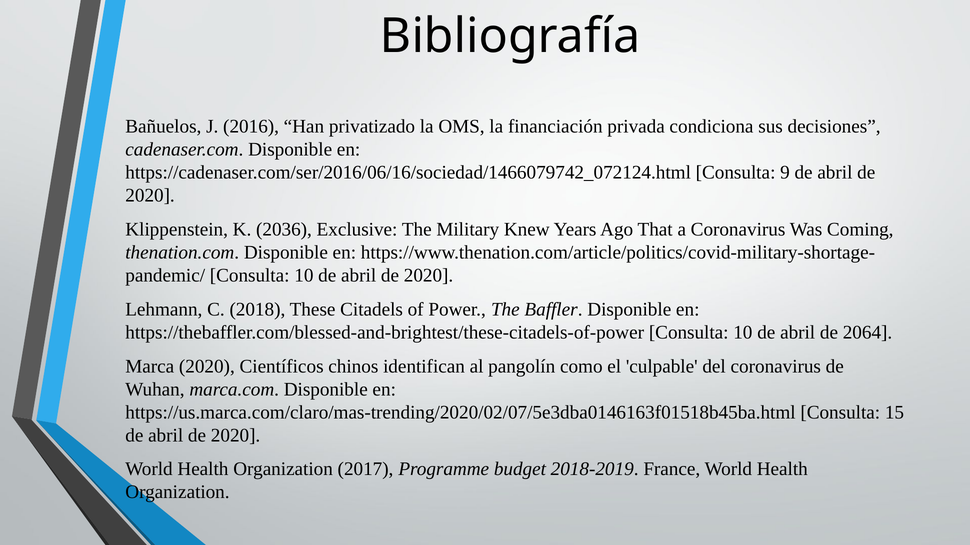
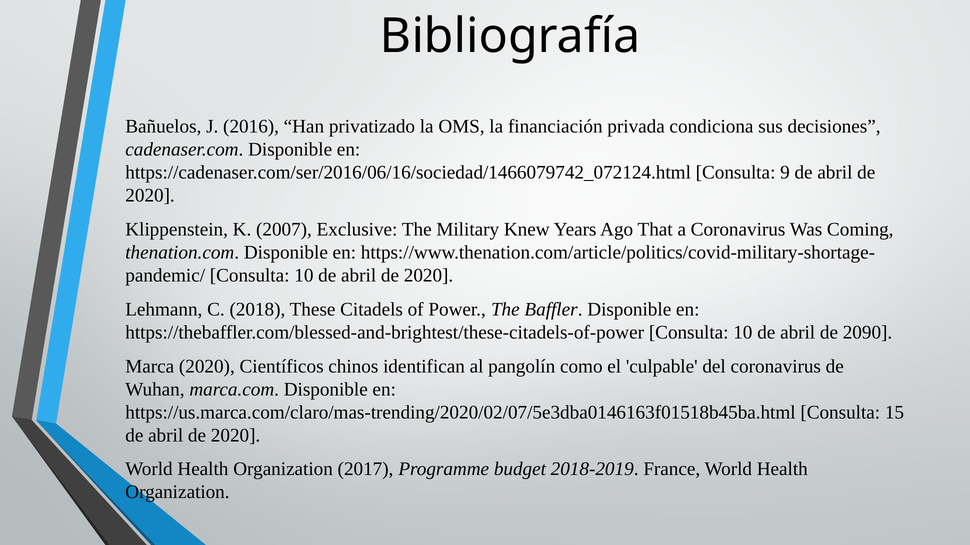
2036: 2036 -> 2007
2064: 2064 -> 2090
